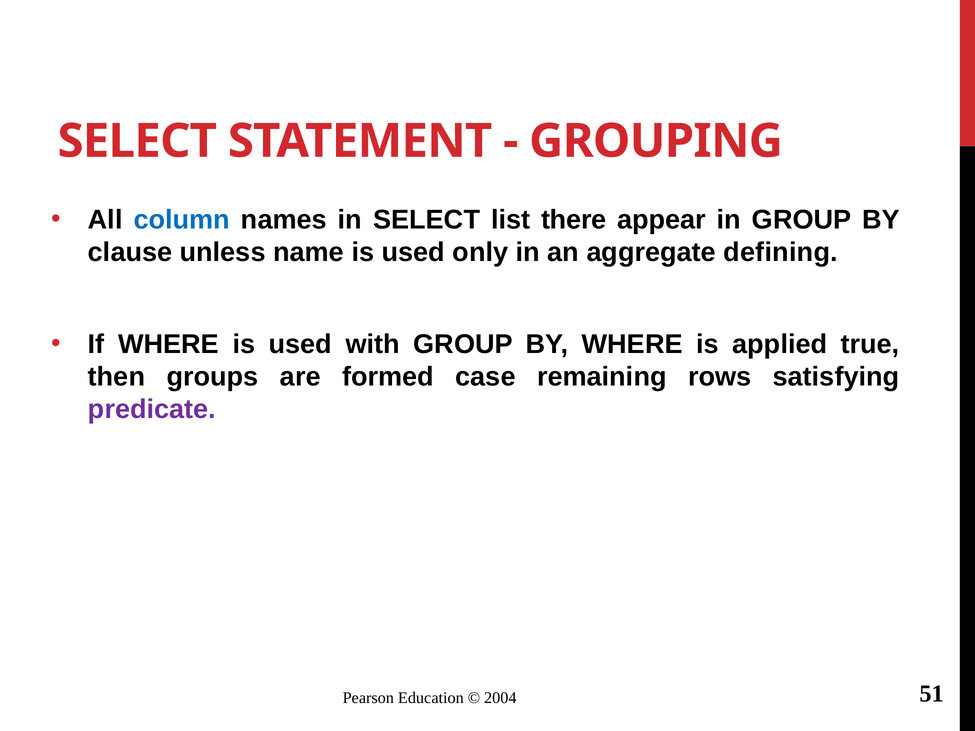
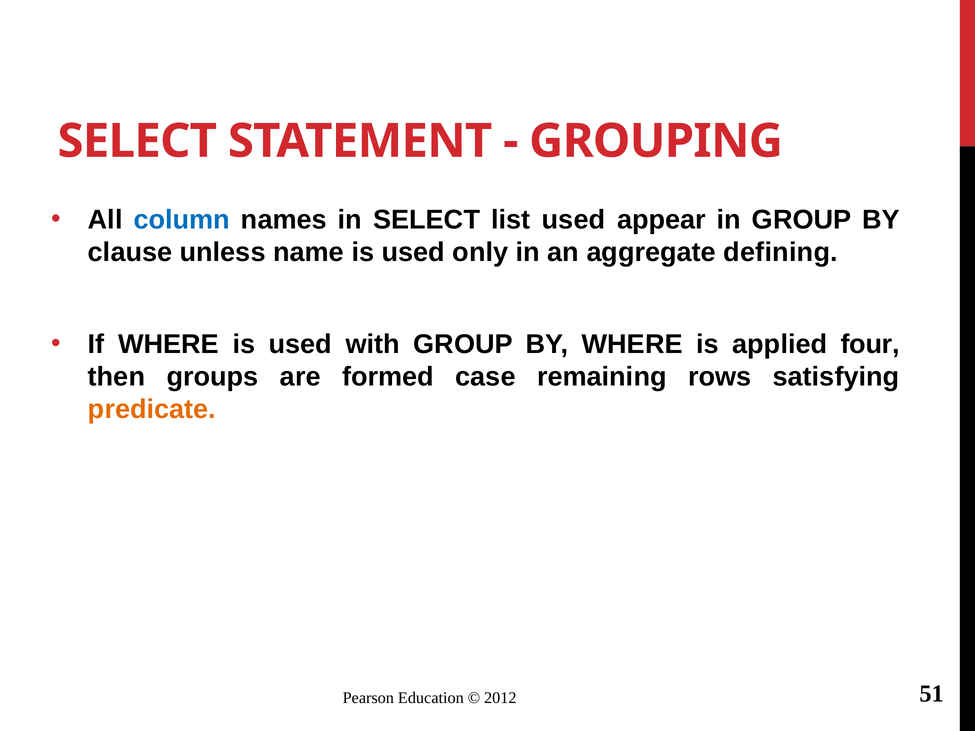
list there: there -> used
true: true -> four
predicate colour: purple -> orange
2004: 2004 -> 2012
